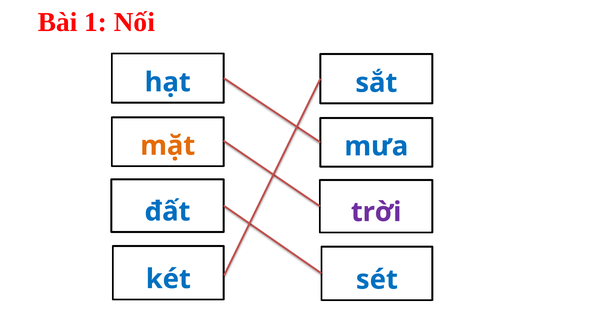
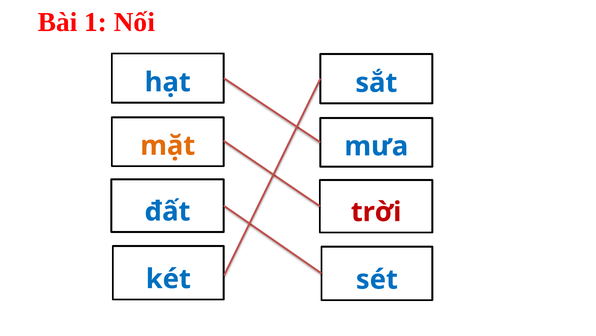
trời colour: purple -> red
